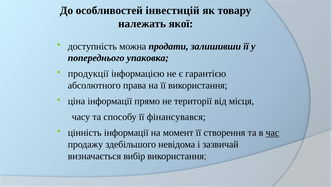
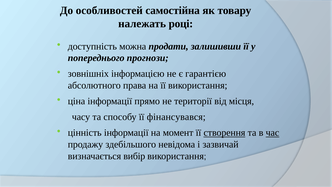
інвестицій: інвестицій -> самостійна
якої: якої -> році
упаковка: упаковка -> прогнози
продукції: продукції -> зовнішніх
створення underline: none -> present
